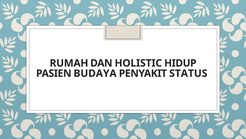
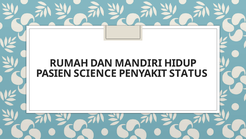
HOLISTIC: HOLISTIC -> MANDIRI
BUDAYA: BUDAYA -> SCIENCE
